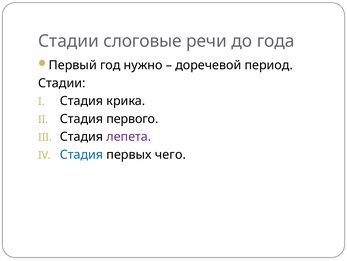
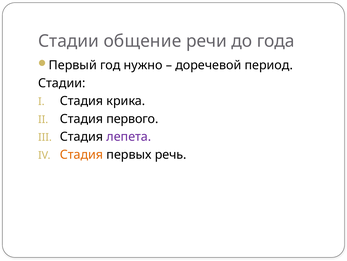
слоговые: слоговые -> общение
Стадия at (82, 154) colour: blue -> orange
чего: чего -> речь
